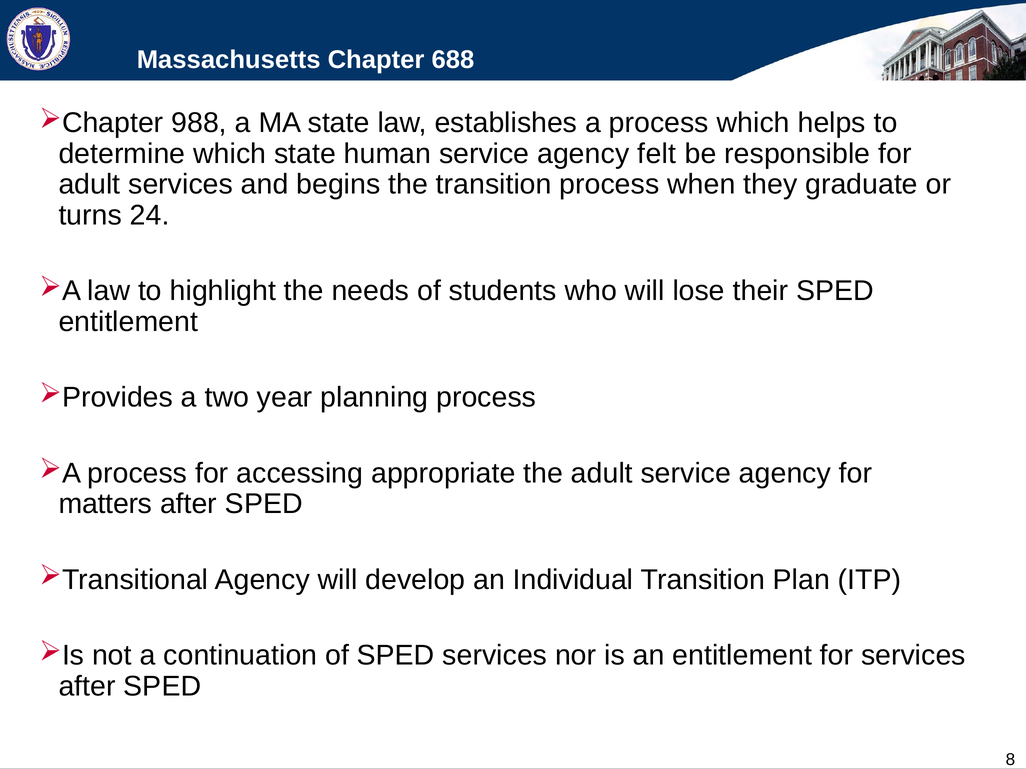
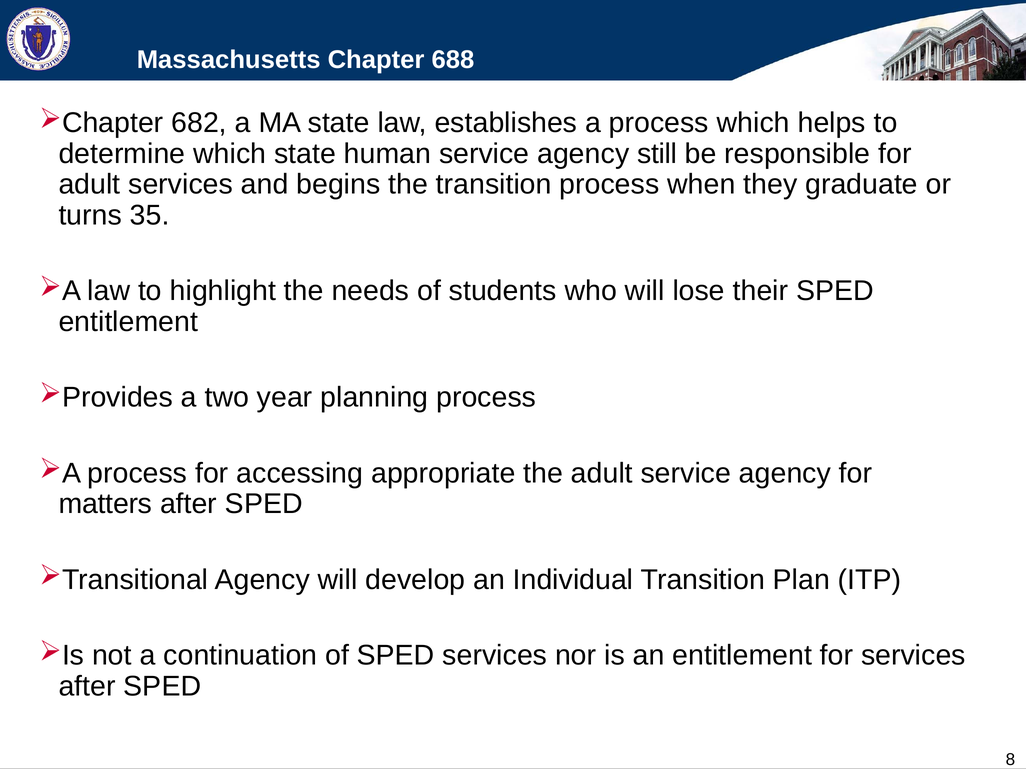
988: 988 -> 682
felt: felt -> still
24: 24 -> 35
